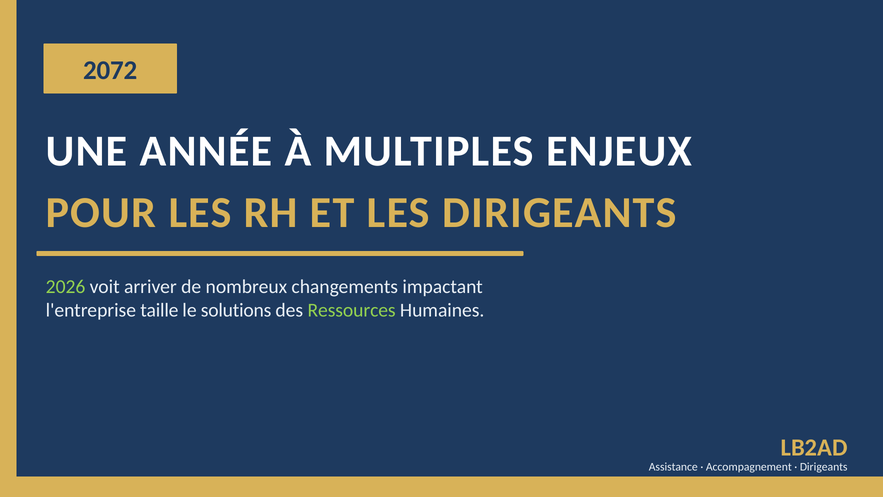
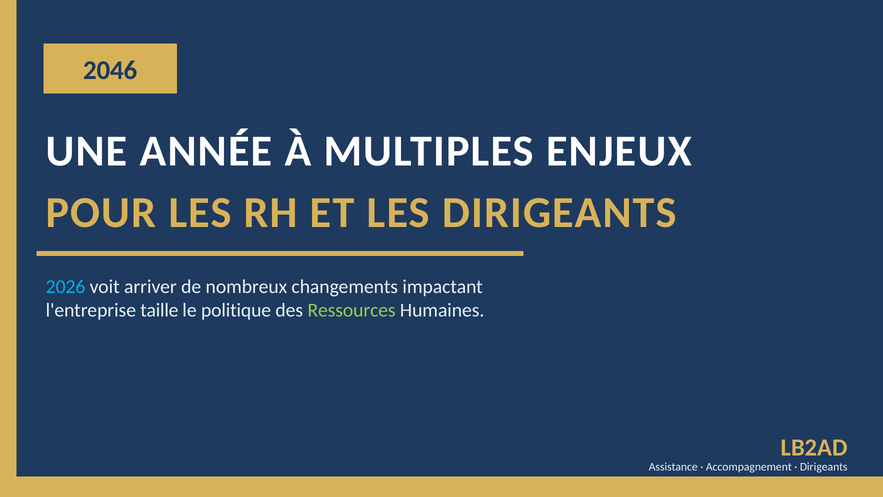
2072: 2072 -> 2046
2026 colour: light green -> light blue
solutions: solutions -> politique
